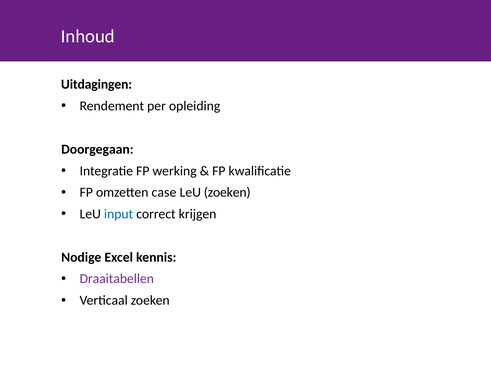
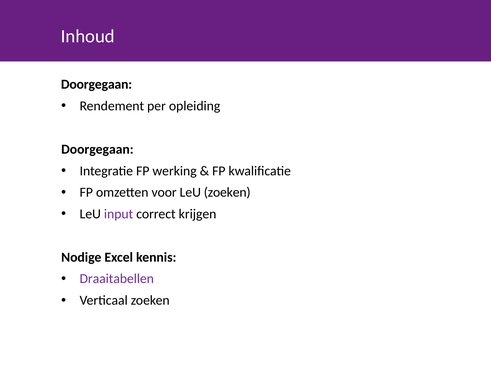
Uitdagingen at (97, 84): Uitdagingen -> Doorgegaan
case: case -> voor
input colour: blue -> purple
